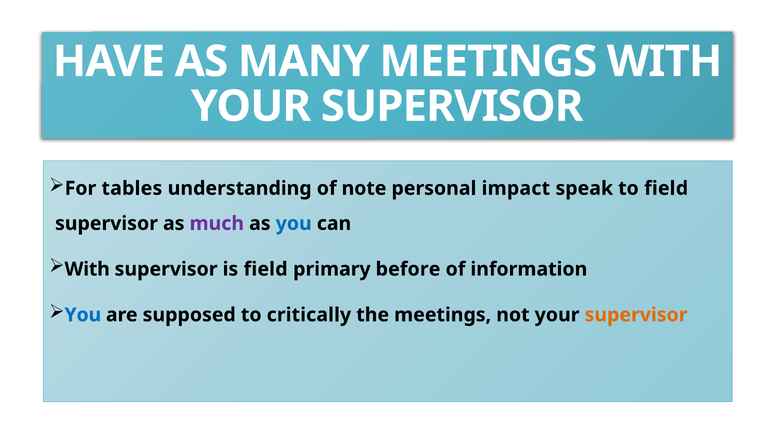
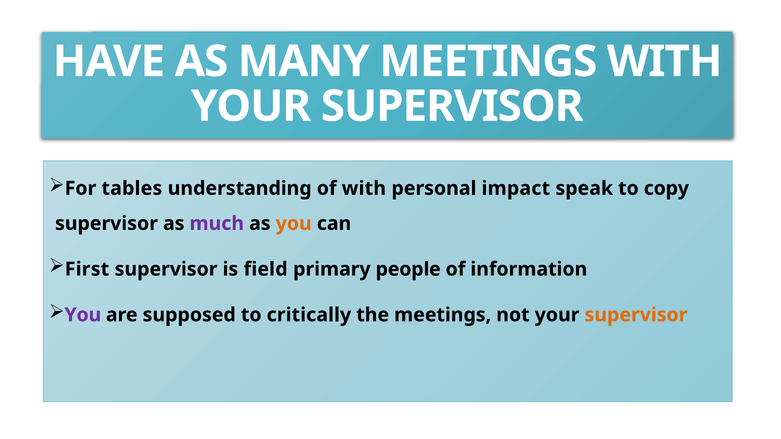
of note: note -> with
to field: field -> copy
you at (294, 224) colour: blue -> orange
With at (87, 269): With -> First
before: before -> people
You at (83, 315) colour: blue -> purple
